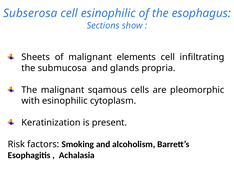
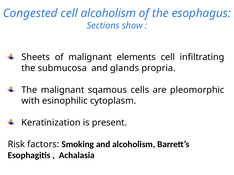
Subserosa: Subserosa -> Congested
cell esinophilic: esinophilic -> alcoholism
